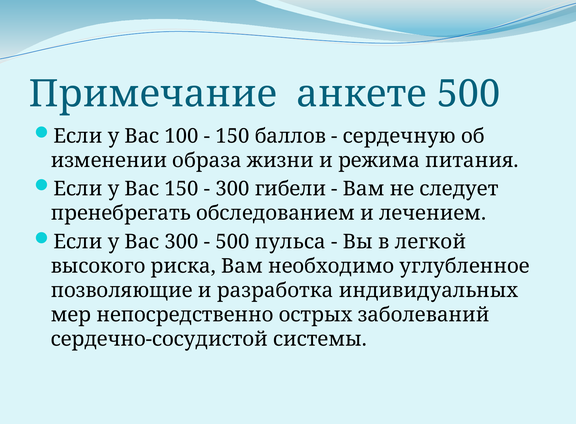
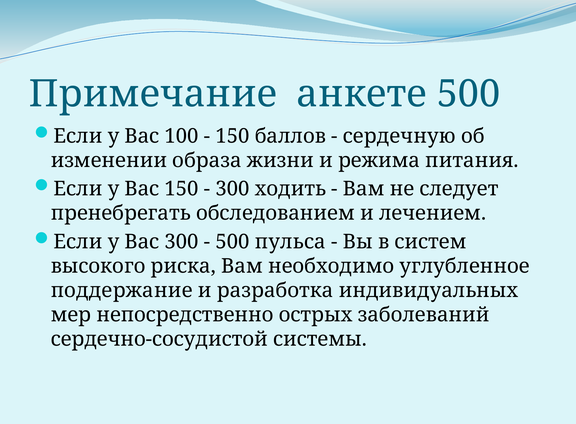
гибели: гибели -> ходить
легкой: легкой -> систем
позволяющие: позволяющие -> поддержание
